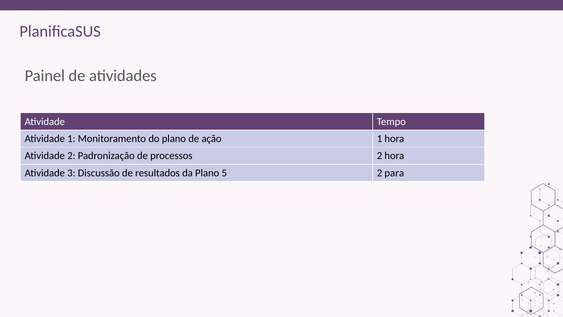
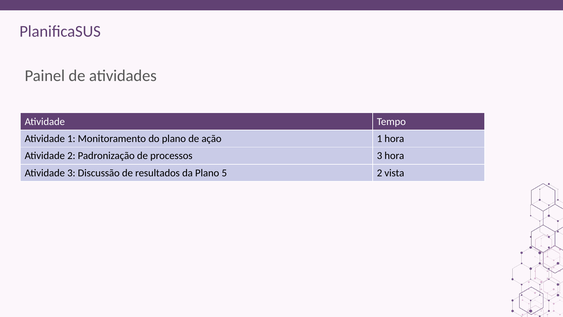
processos 2: 2 -> 3
para: para -> vista
